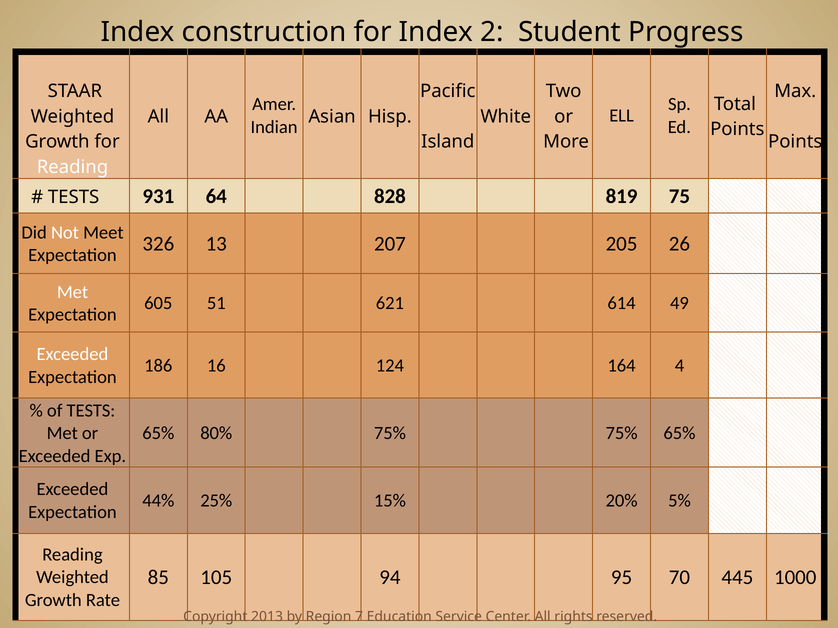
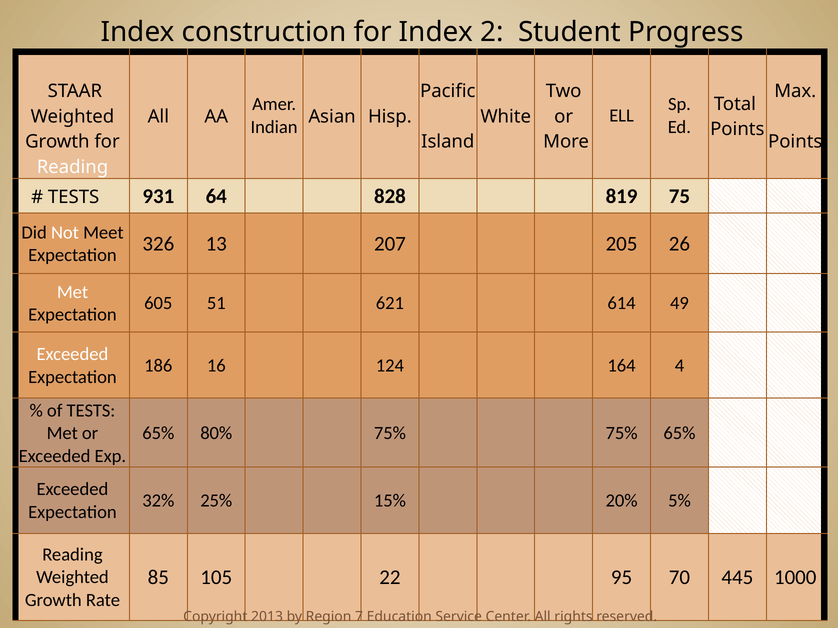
44%: 44% -> 32%
94: 94 -> 22
